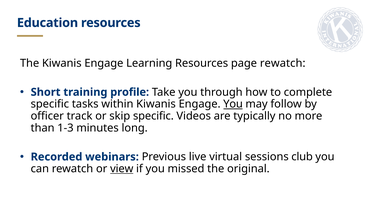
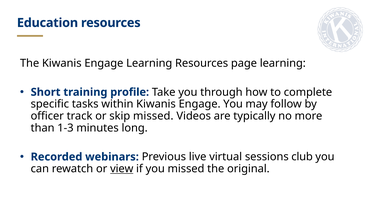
page rewatch: rewatch -> learning
You at (233, 104) underline: present -> none
skip specific: specific -> missed
